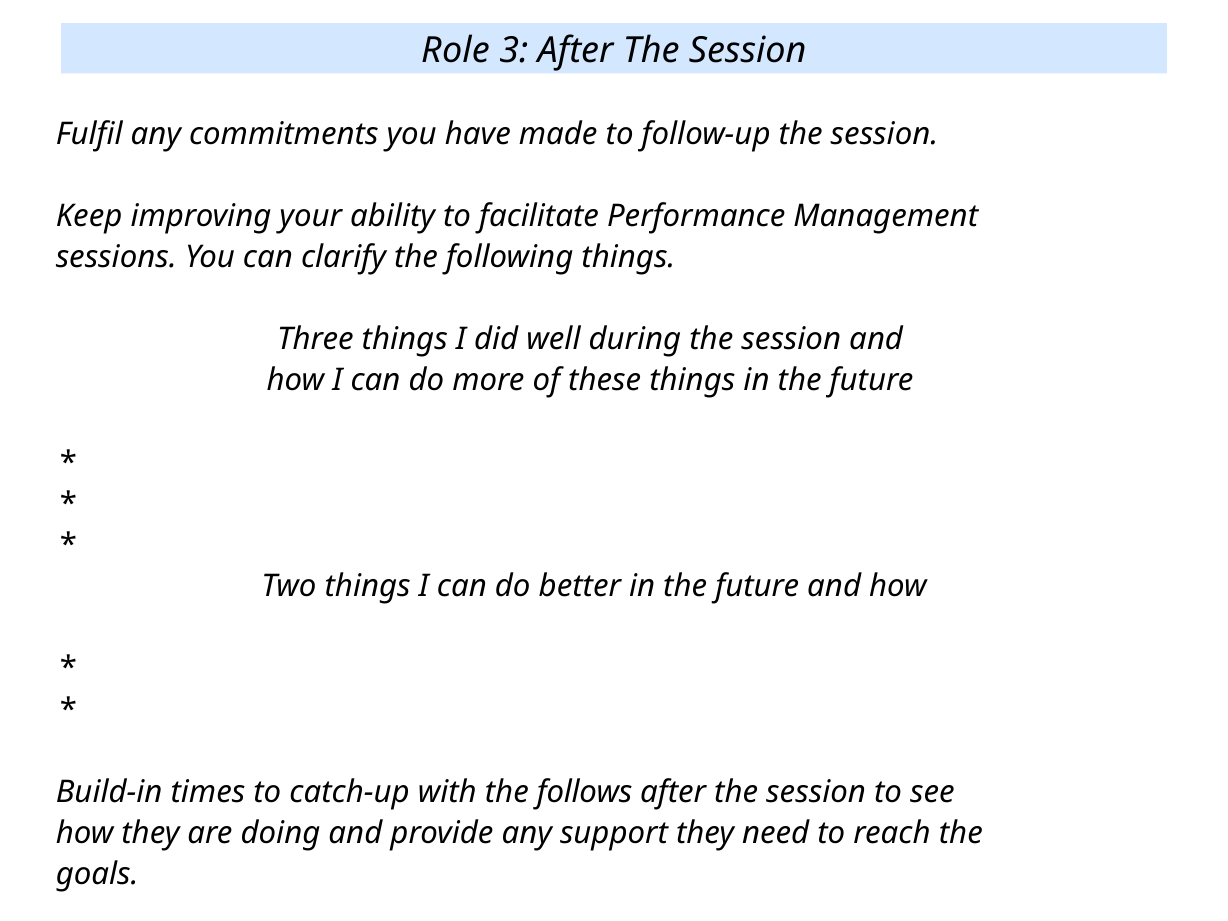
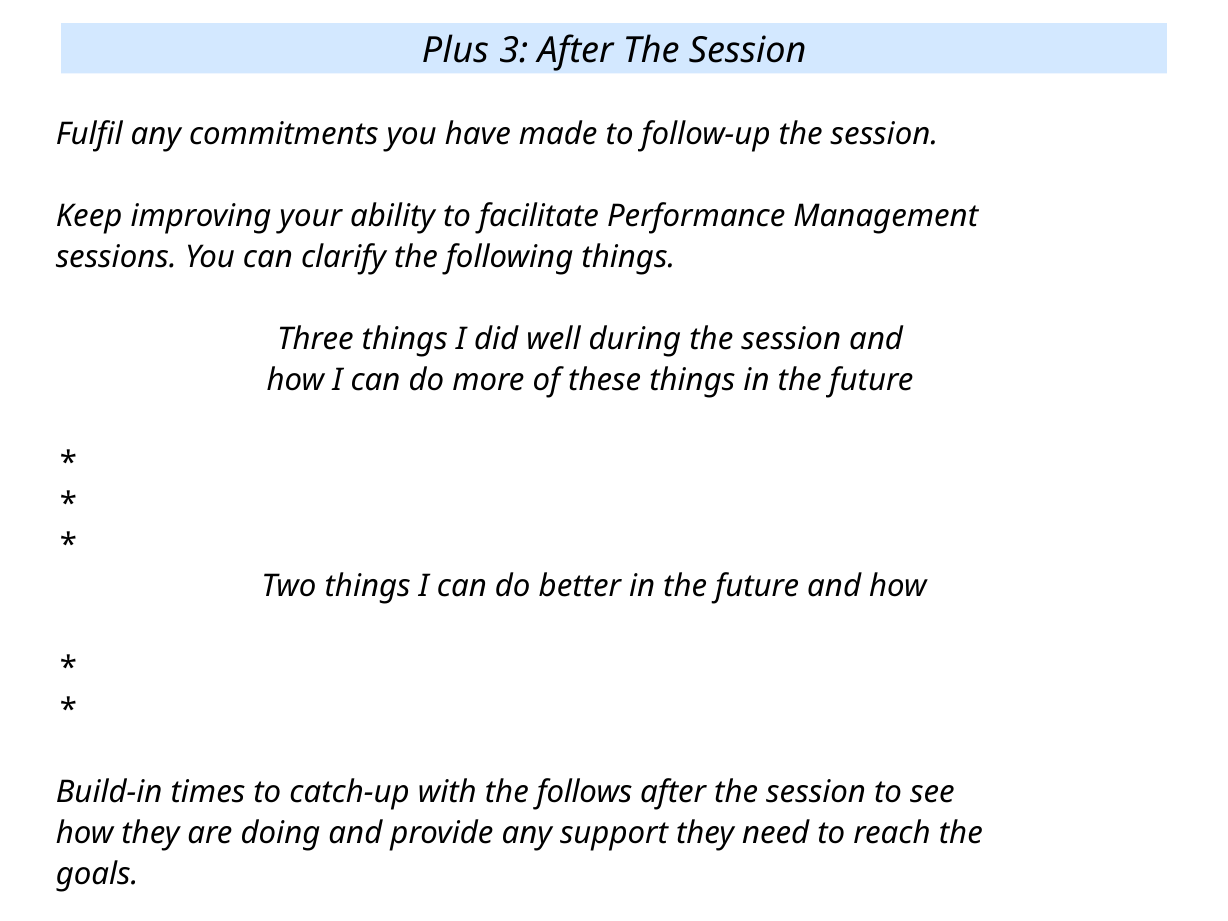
Role: Role -> Plus
